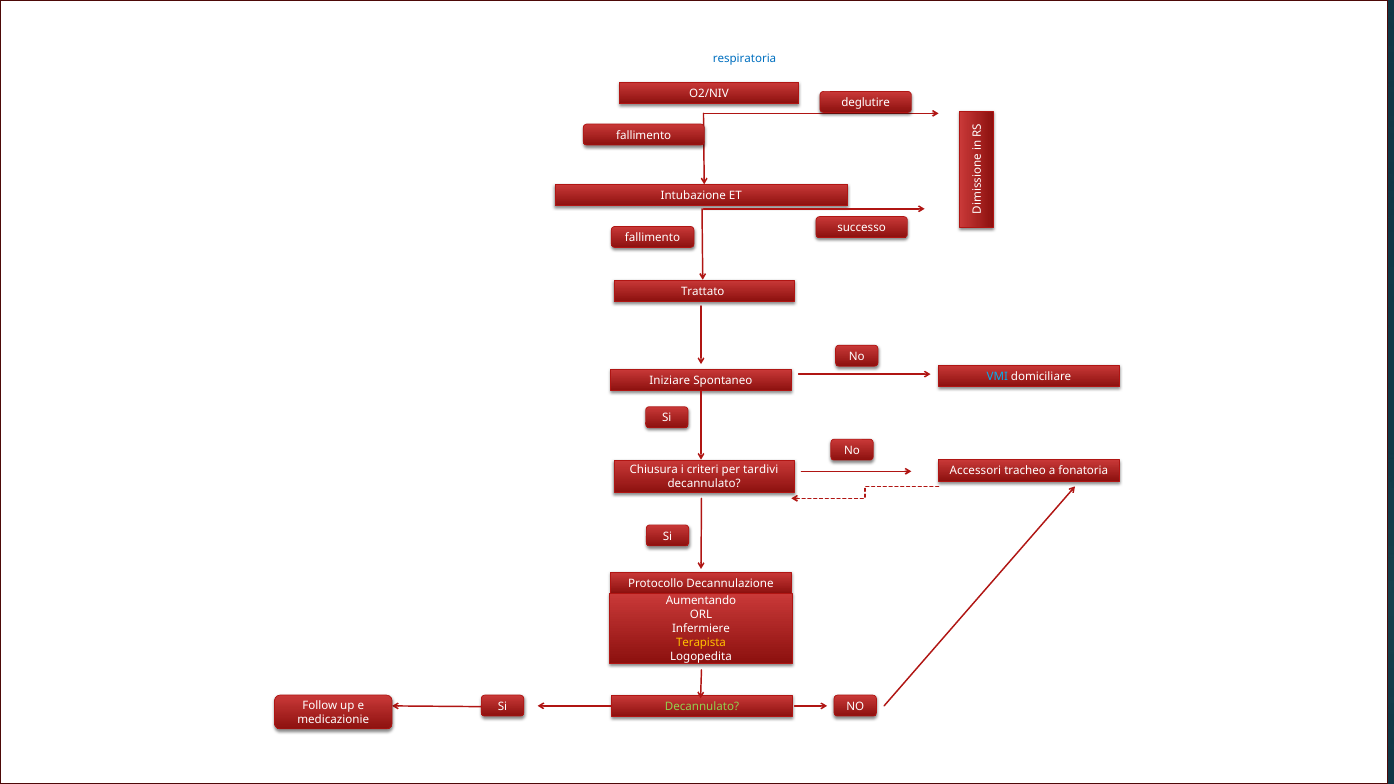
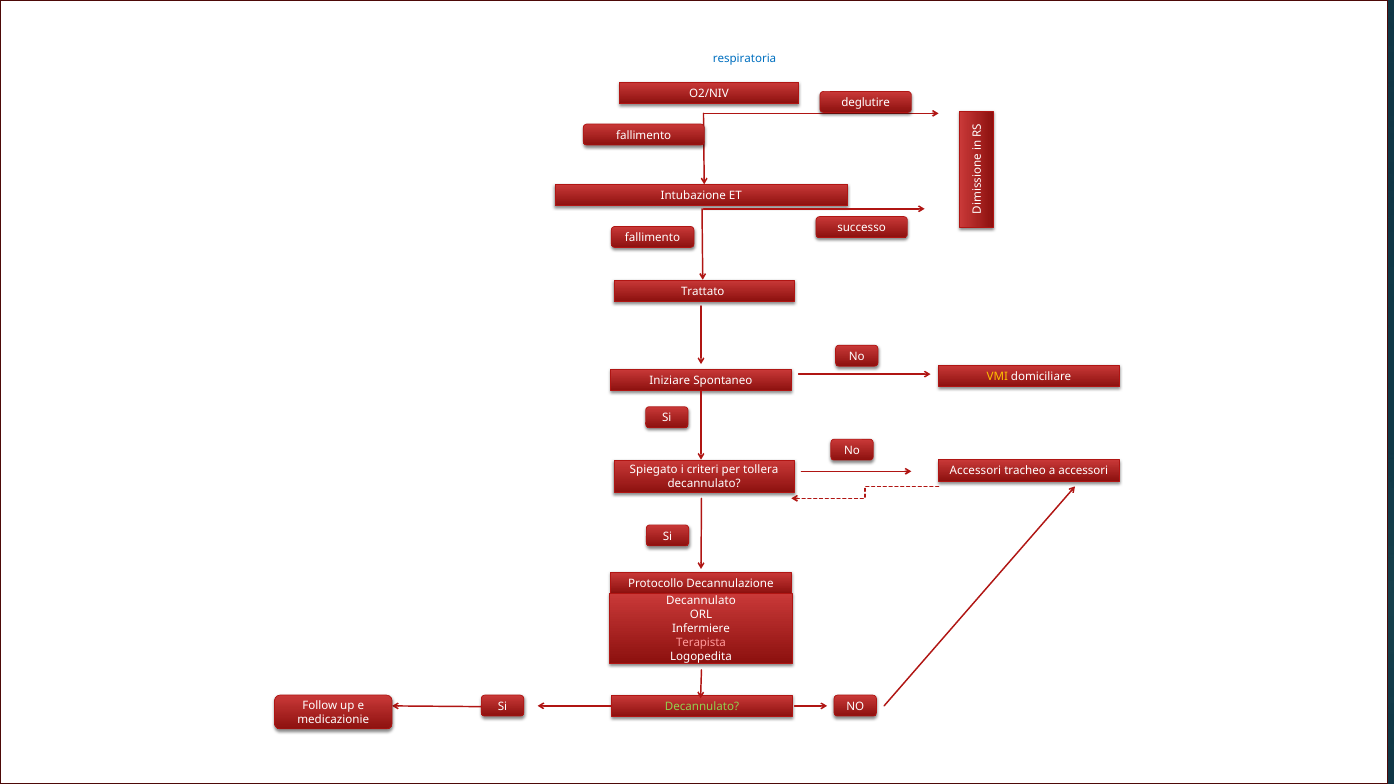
VMI colour: light blue -> yellow
Chiusura: Chiusura -> Spiegato
tardivi: tardivi -> tollera
a fonatoria: fonatoria -> accessori
Aumentando at (701, 601): Aumentando -> Decannulato
Terapista colour: yellow -> pink
